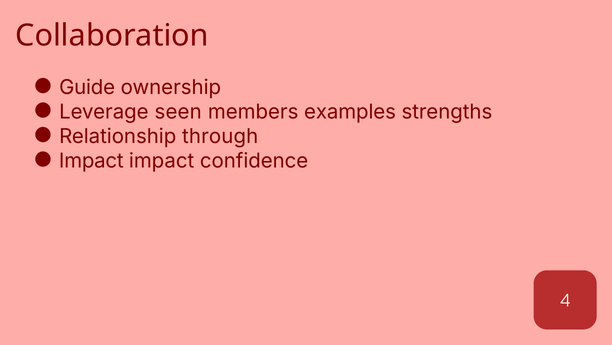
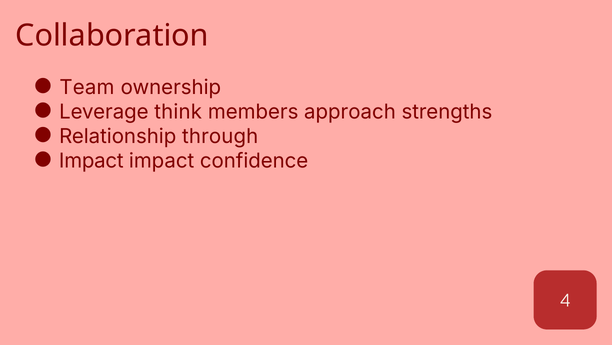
Guide: Guide -> Team
seen: seen -> think
examples: examples -> approach
